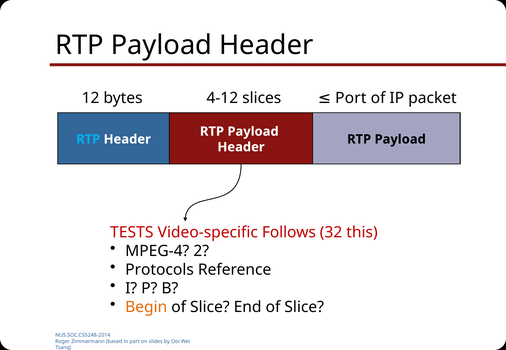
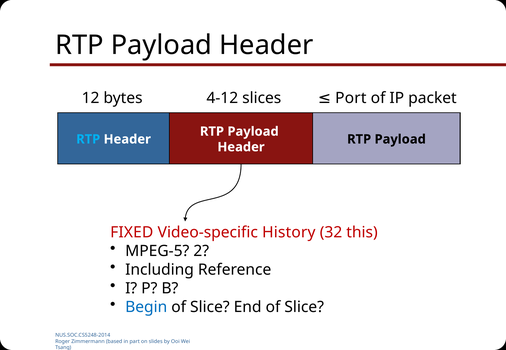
TESTS: TESTS -> FIXED
Follows: Follows -> History
MPEG-4: MPEG-4 -> MPEG-5
Protocols: Protocols -> Including
Begin colour: orange -> blue
